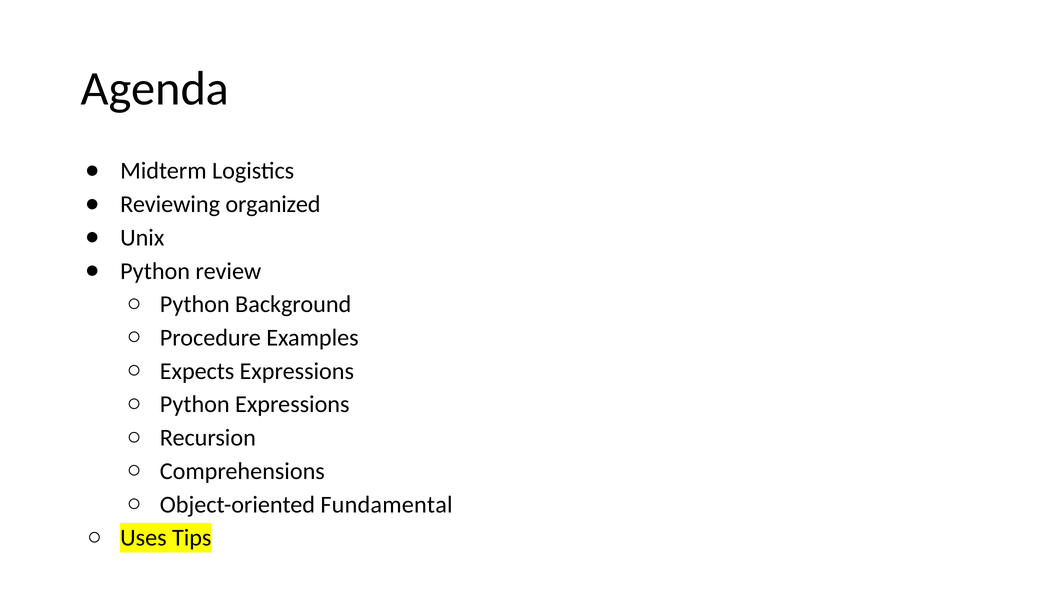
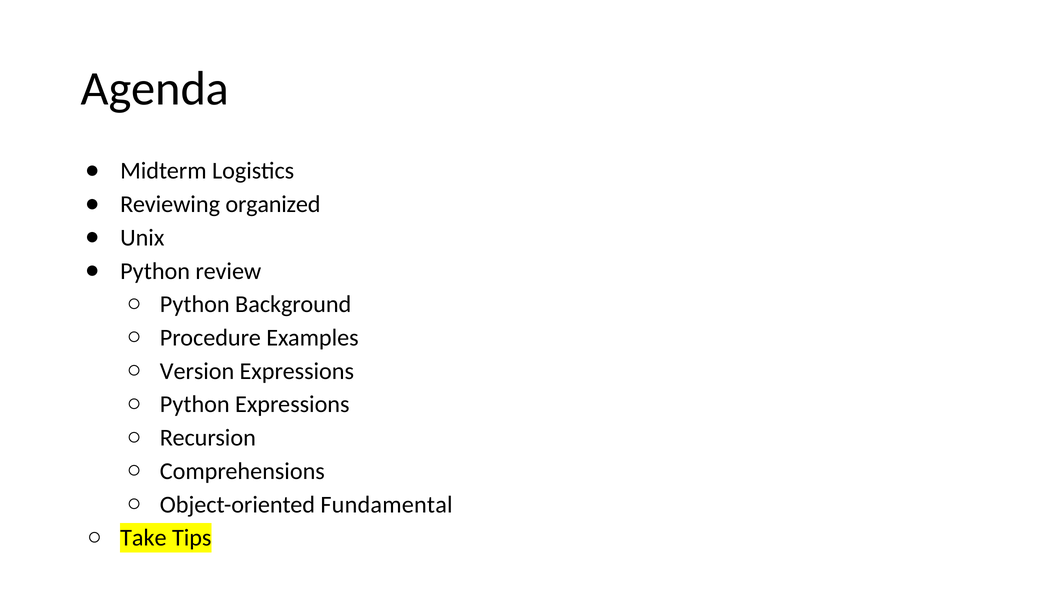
Expects: Expects -> Version
Uses: Uses -> Take
